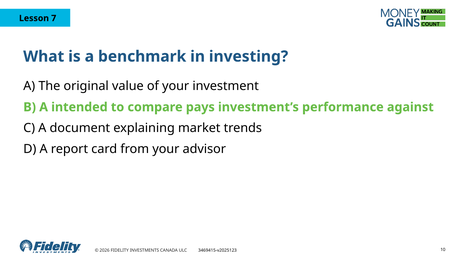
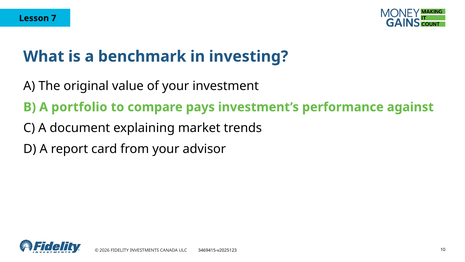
intended: intended -> portfolio
